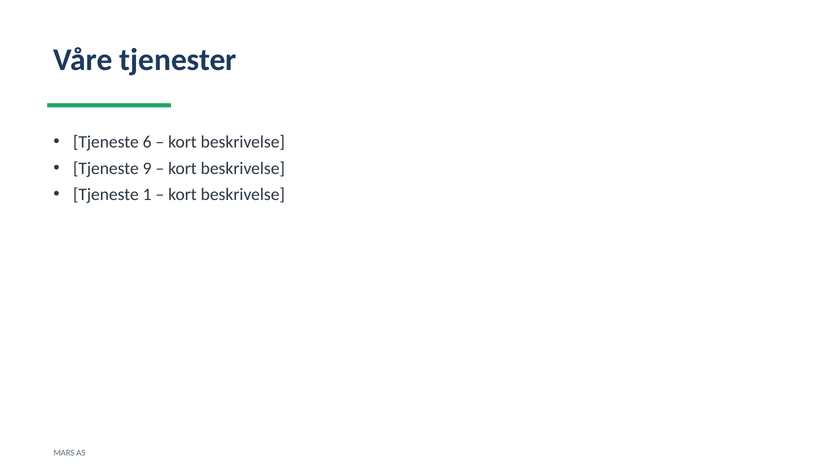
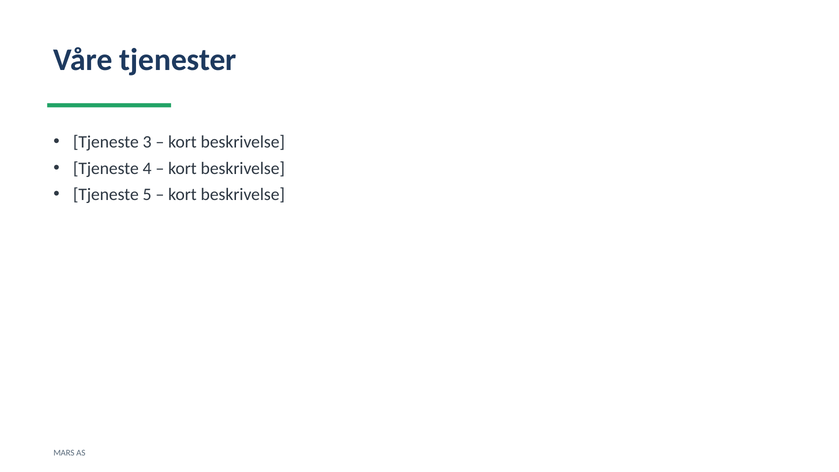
6: 6 -> 3
9: 9 -> 4
1: 1 -> 5
